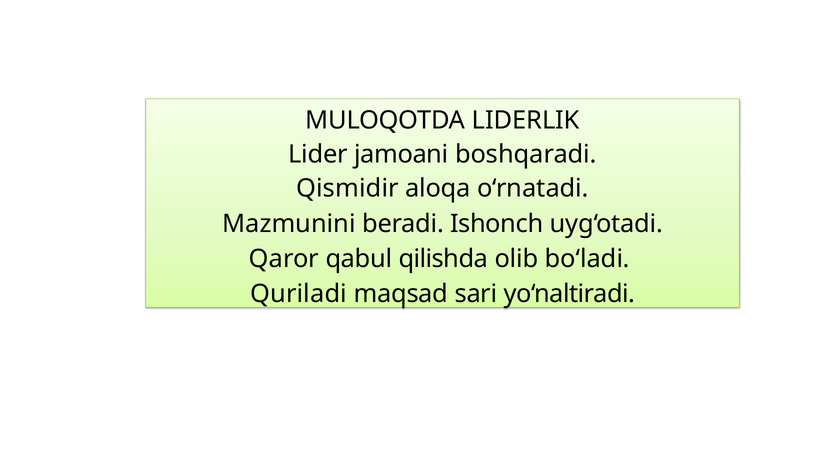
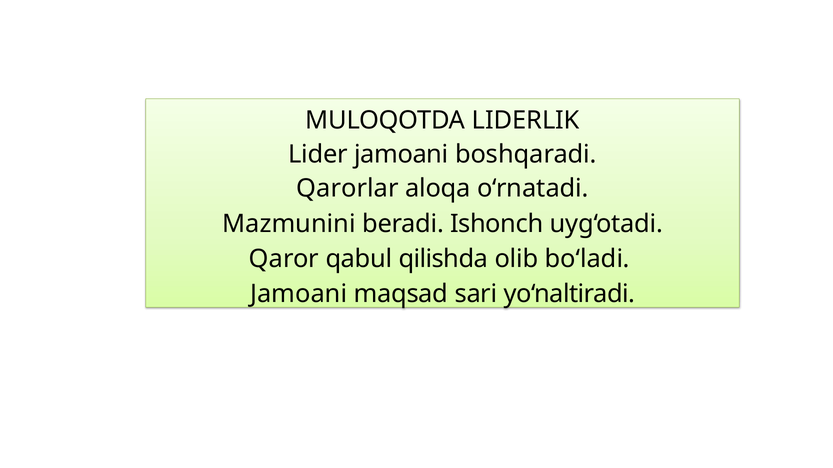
Qismidir: Qismidir -> Qarorlar
Quriladi at (299, 294): Quriladi -> Jamoani
